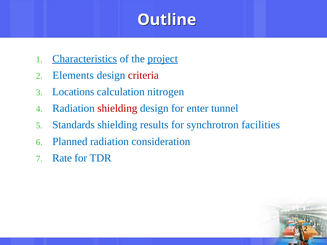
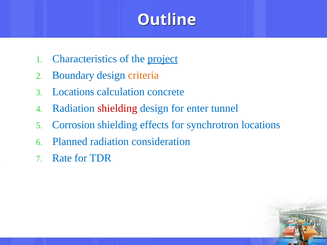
Characteristics underline: present -> none
Elements: Elements -> Boundary
criteria colour: red -> orange
nitrogen: nitrogen -> concrete
Standards: Standards -> Corrosion
results: results -> effects
synchrotron facilities: facilities -> locations
